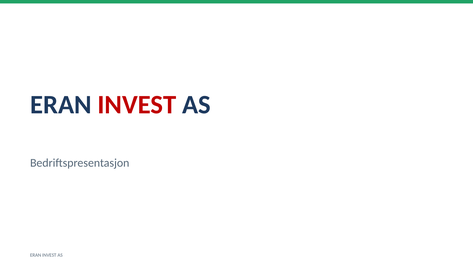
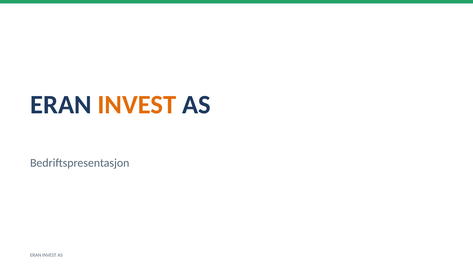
INVEST at (137, 105) colour: red -> orange
